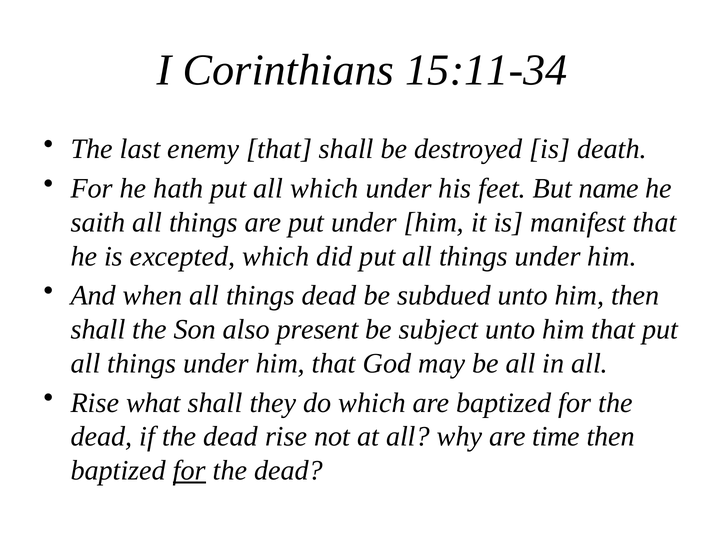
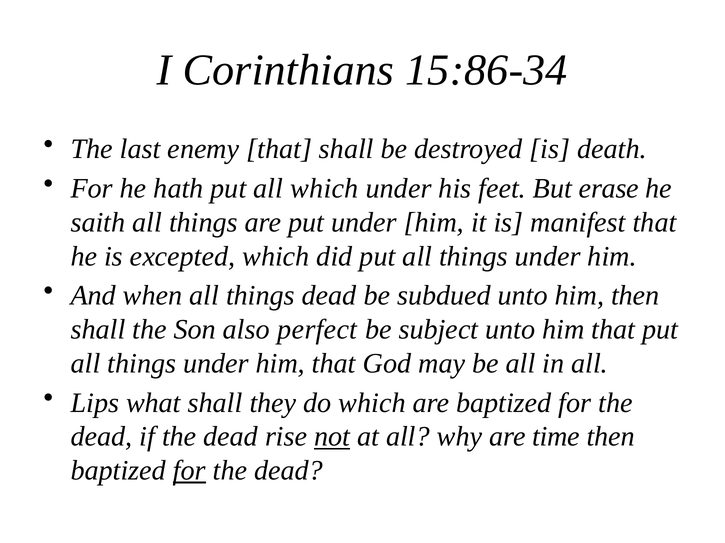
15:11-34: 15:11-34 -> 15:86-34
name: name -> erase
present: present -> perfect
Rise at (95, 403): Rise -> Lips
not underline: none -> present
